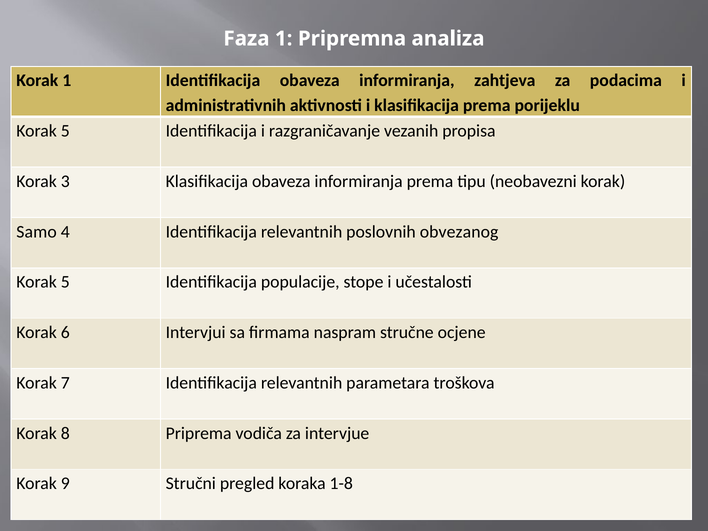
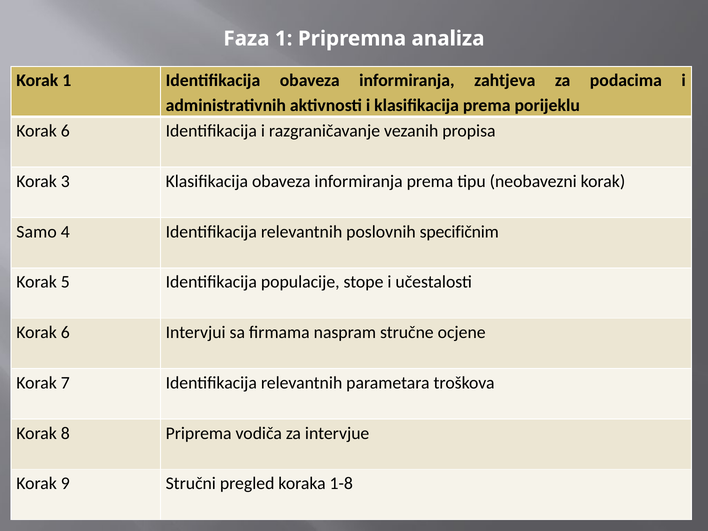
5 at (65, 131): 5 -> 6
obvezanog: obvezanog -> specifičnim
